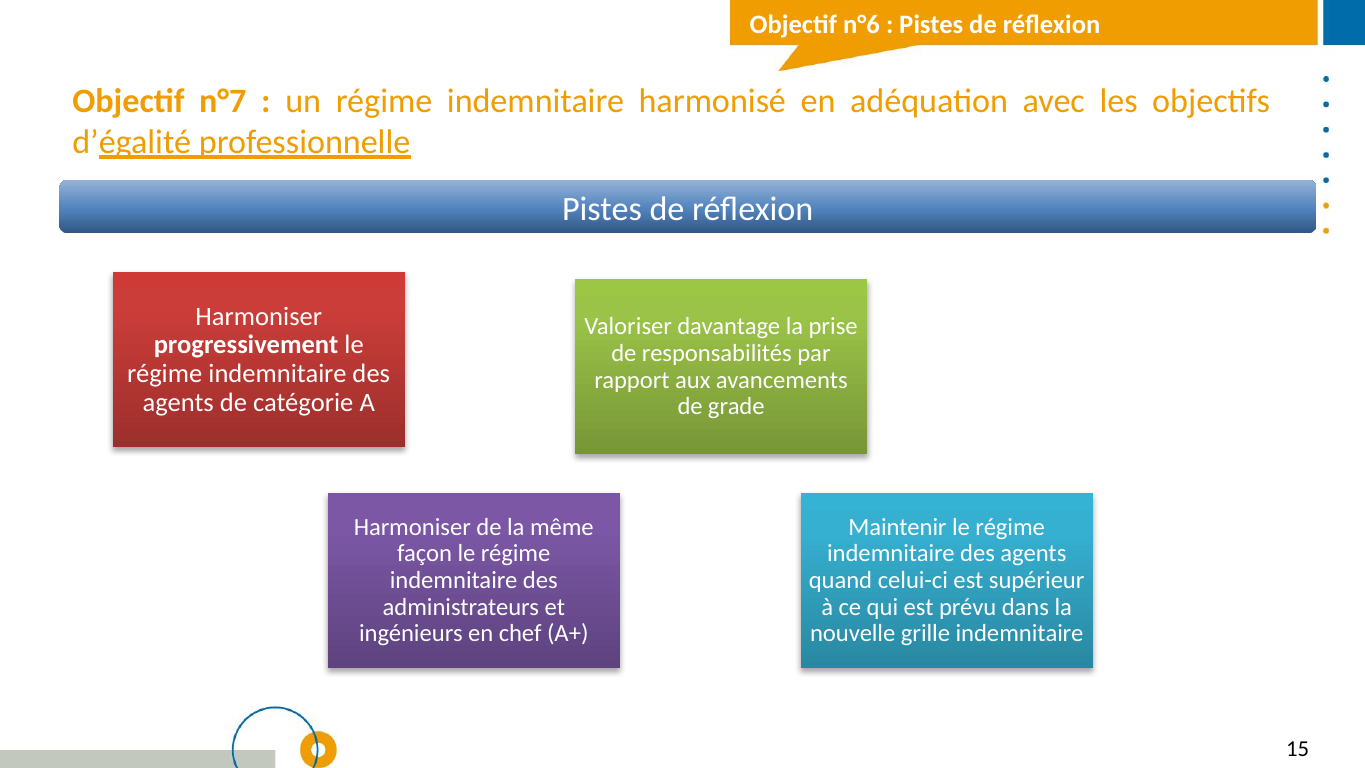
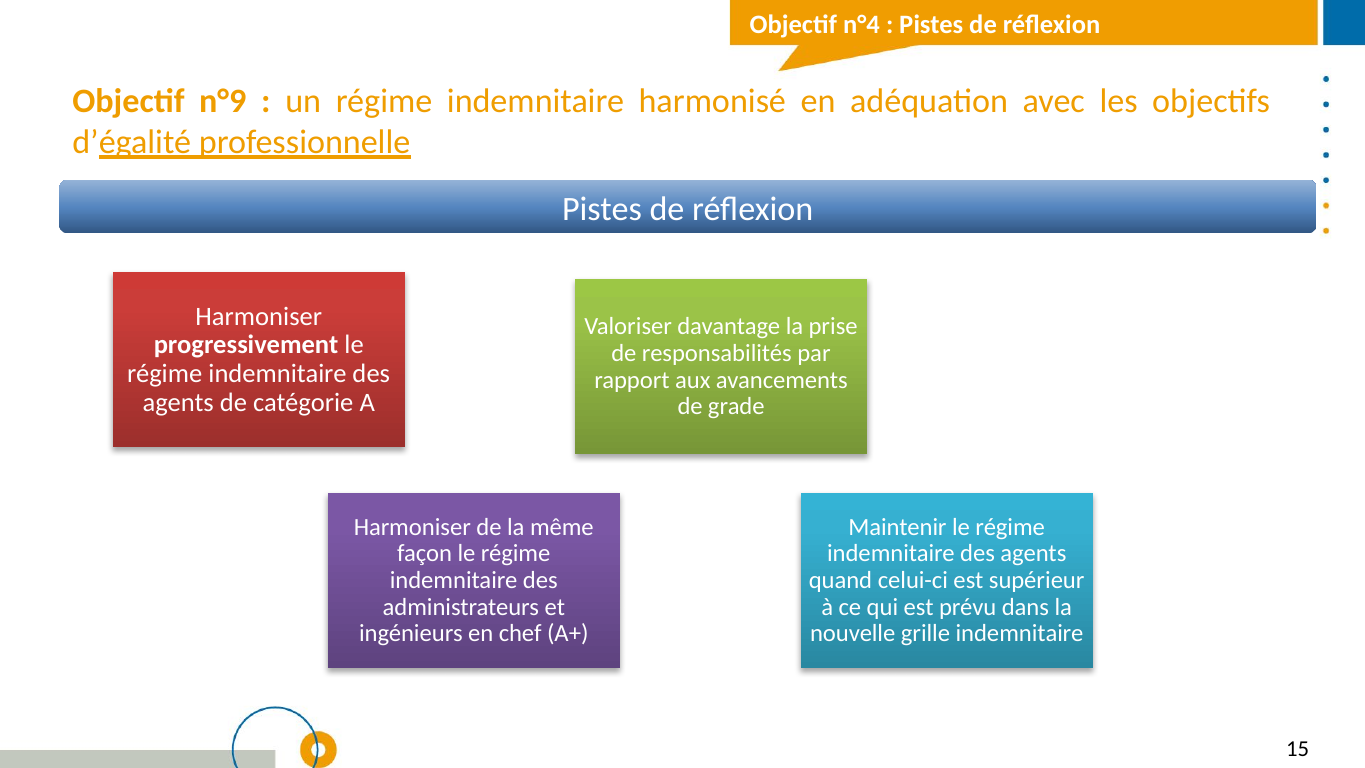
n°6: n°6 -> n°4
n°7: n°7 -> n°9
